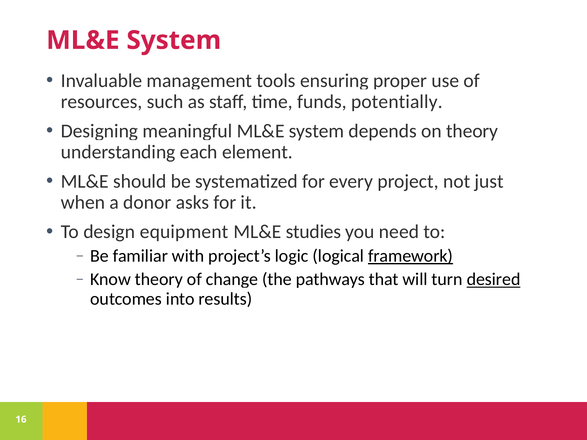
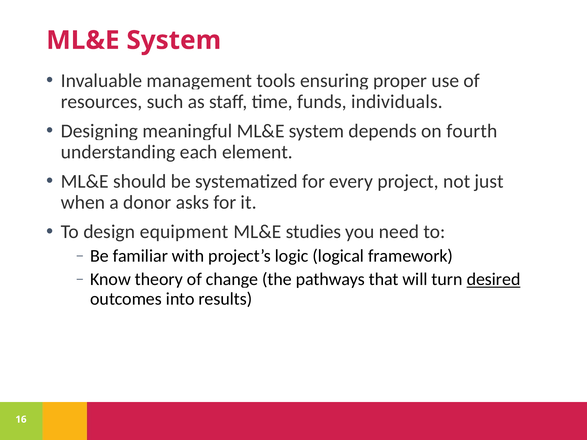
potentially: potentially -> individuals
on theory: theory -> fourth
framework underline: present -> none
